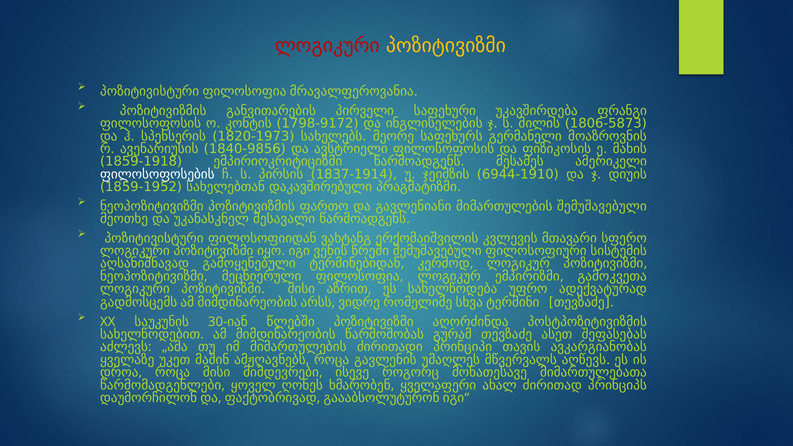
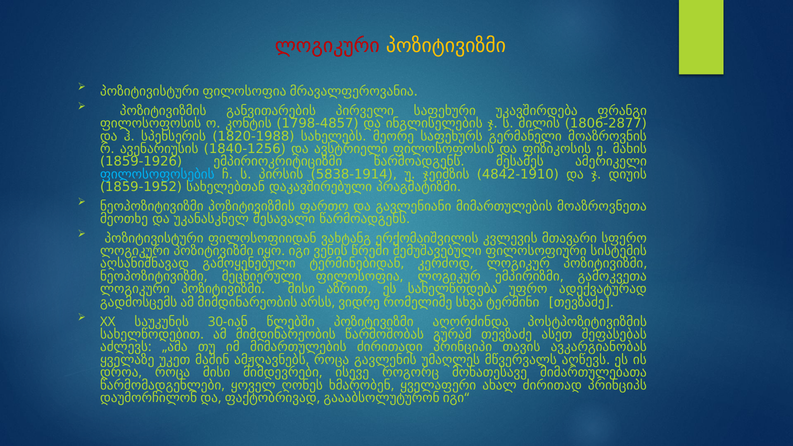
1798-9172: 1798-9172 -> 1798-4857
1806-5873: 1806-5873 -> 1806-2877
1820-1973: 1820-1973 -> 1820-1988
1840-9856: 1840-9856 -> 1840-1256
1859-1918: 1859-1918 -> 1859-1926
ფილოსოფოსების colour: white -> light blue
1837-1914: 1837-1914 -> 5838-1914
6944-1910: 6944-1910 -> 4842-1910
მიმართულების შემუშავებული: შემუშავებული -> მოაზროვნეთა
